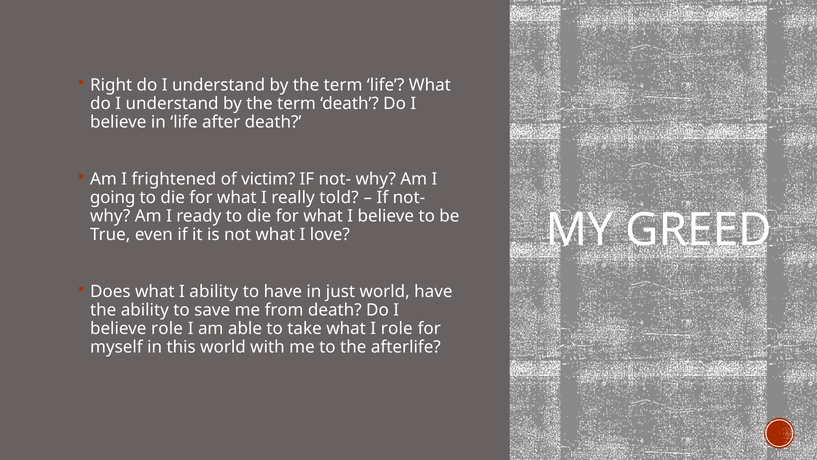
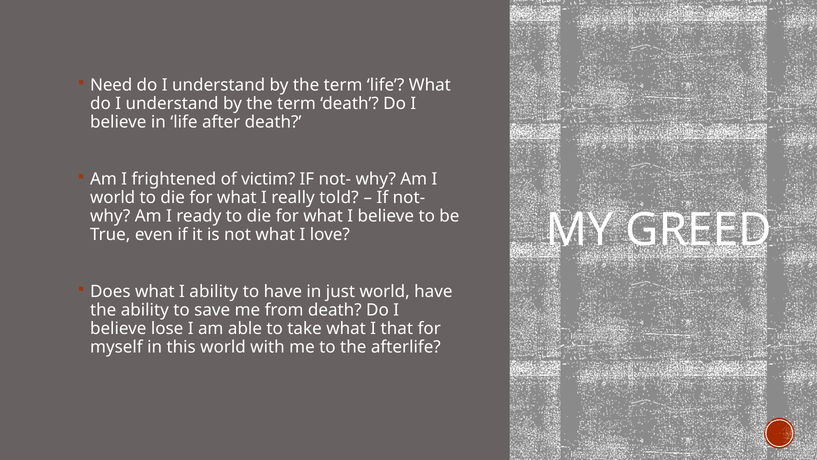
Right: Right -> Need
going at (113, 197): going -> world
believe role: role -> lose
I role: role -> that
